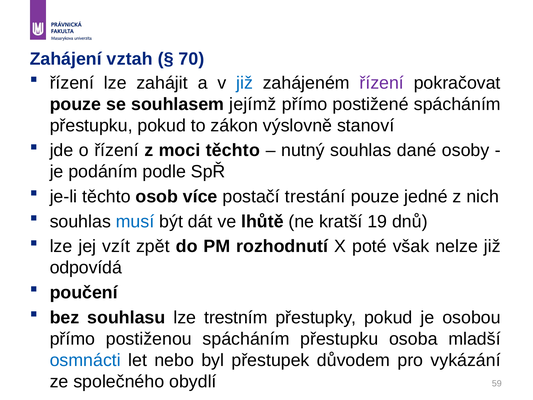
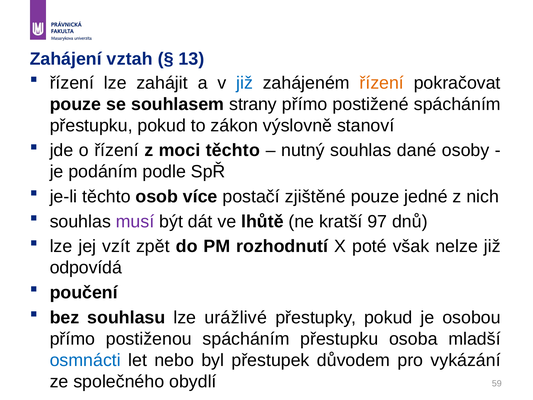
70: 70 -> 13
řízení at (382, 83) colour: purple -> orange
jejímž: jejímž -> strany
trestání: trestání -> zjištěné
musí colour: blue -> purple
19: 19 -> 97
trestním: trestním -> urážlivé
